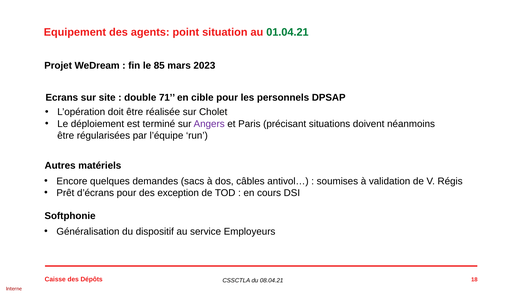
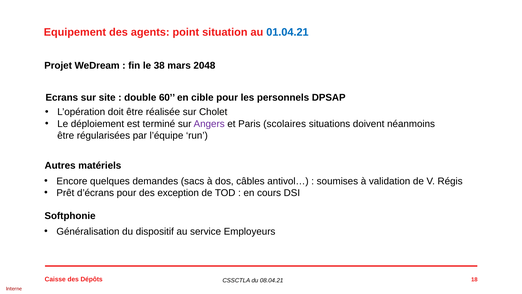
01.04.21 colour: green -> blue
85: 85 -> 38
2023: 2023 -> 2048
71: 71 -> 60
précisant: précisant -> scolaires
